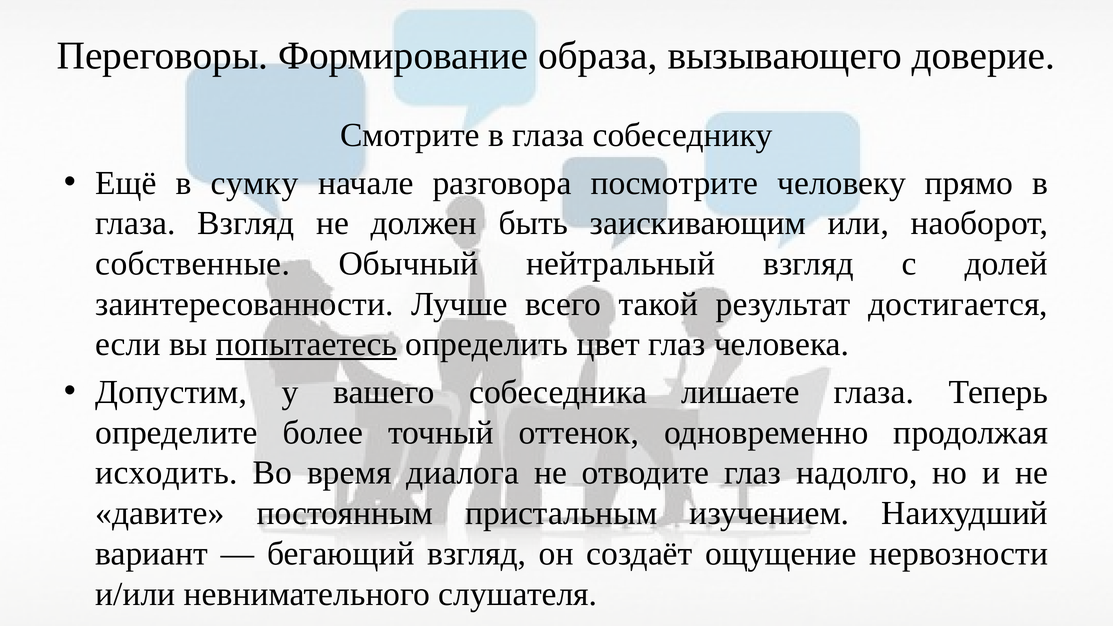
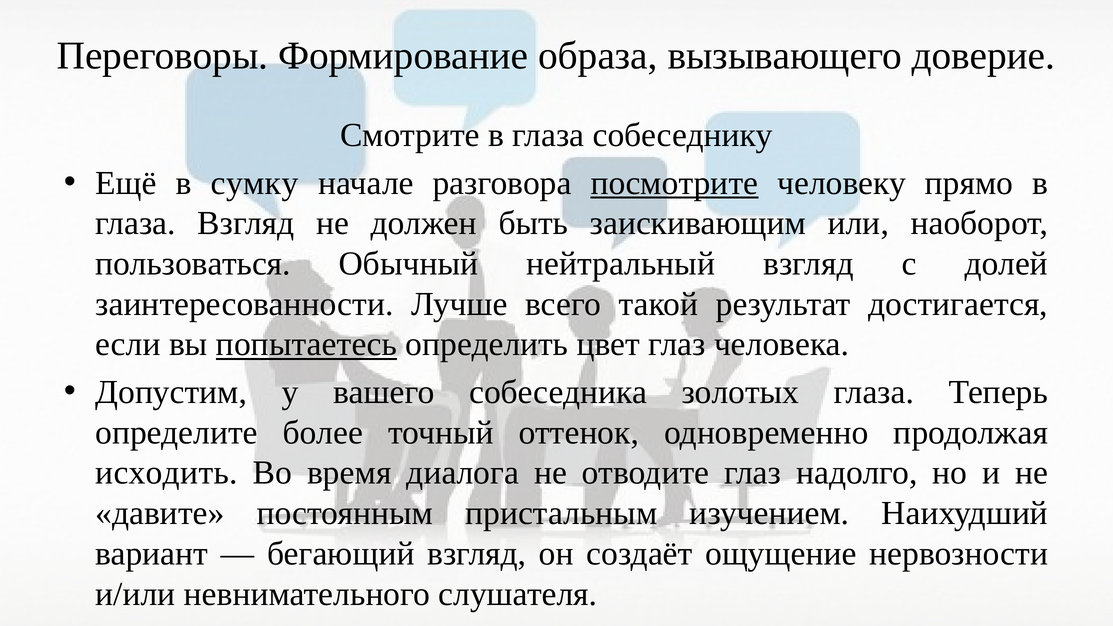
посмотрите underline: none -> present
собственные: собственные -> пользоваться
лишаете: лишаете -> золотых
